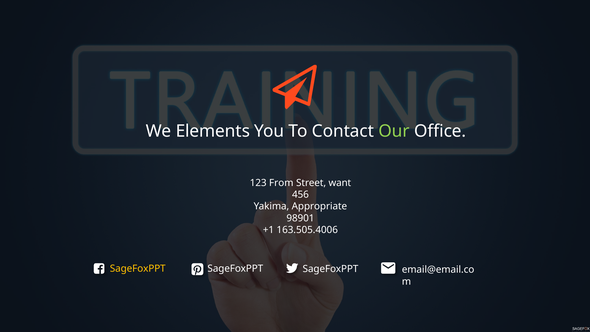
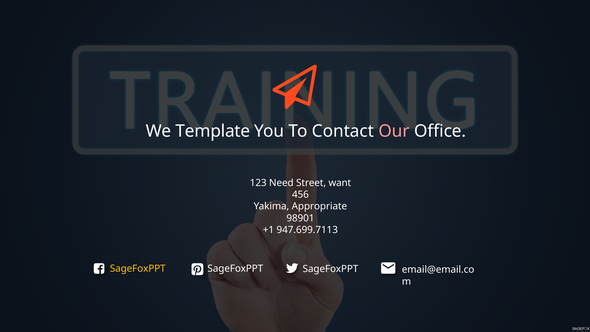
Elements: Elements -> Template
Our colour: light green -> pink
From: From -> Need
163.505.4006: 163.505.4006 -> 947.699.7113
